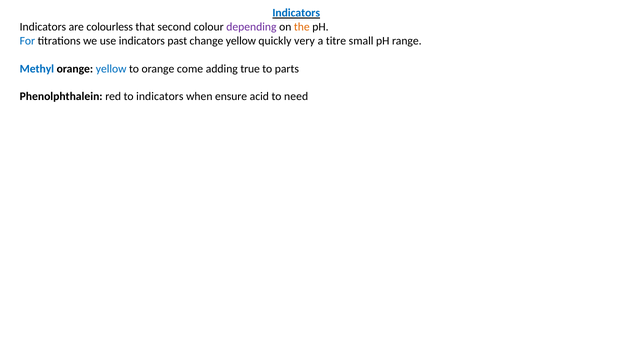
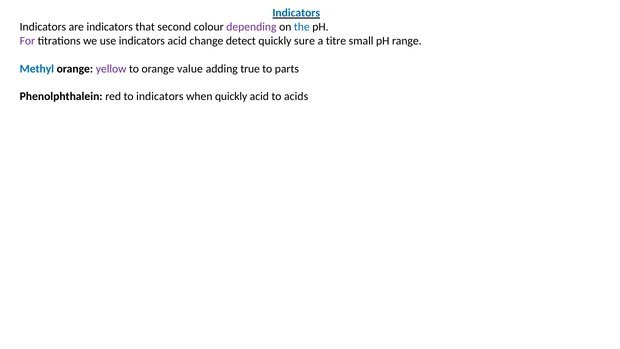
are colourless: colourless -> indicators
the colour: orange -> blue
For colour: blue -> purple
indicators past: past -> acid
change yellow: yellow -> detect
very: very -> sure
yellow at (111, 69) colour: blue -> purple
come: come -> value
when ensure: ensure -> quickly
need: need -> acids
